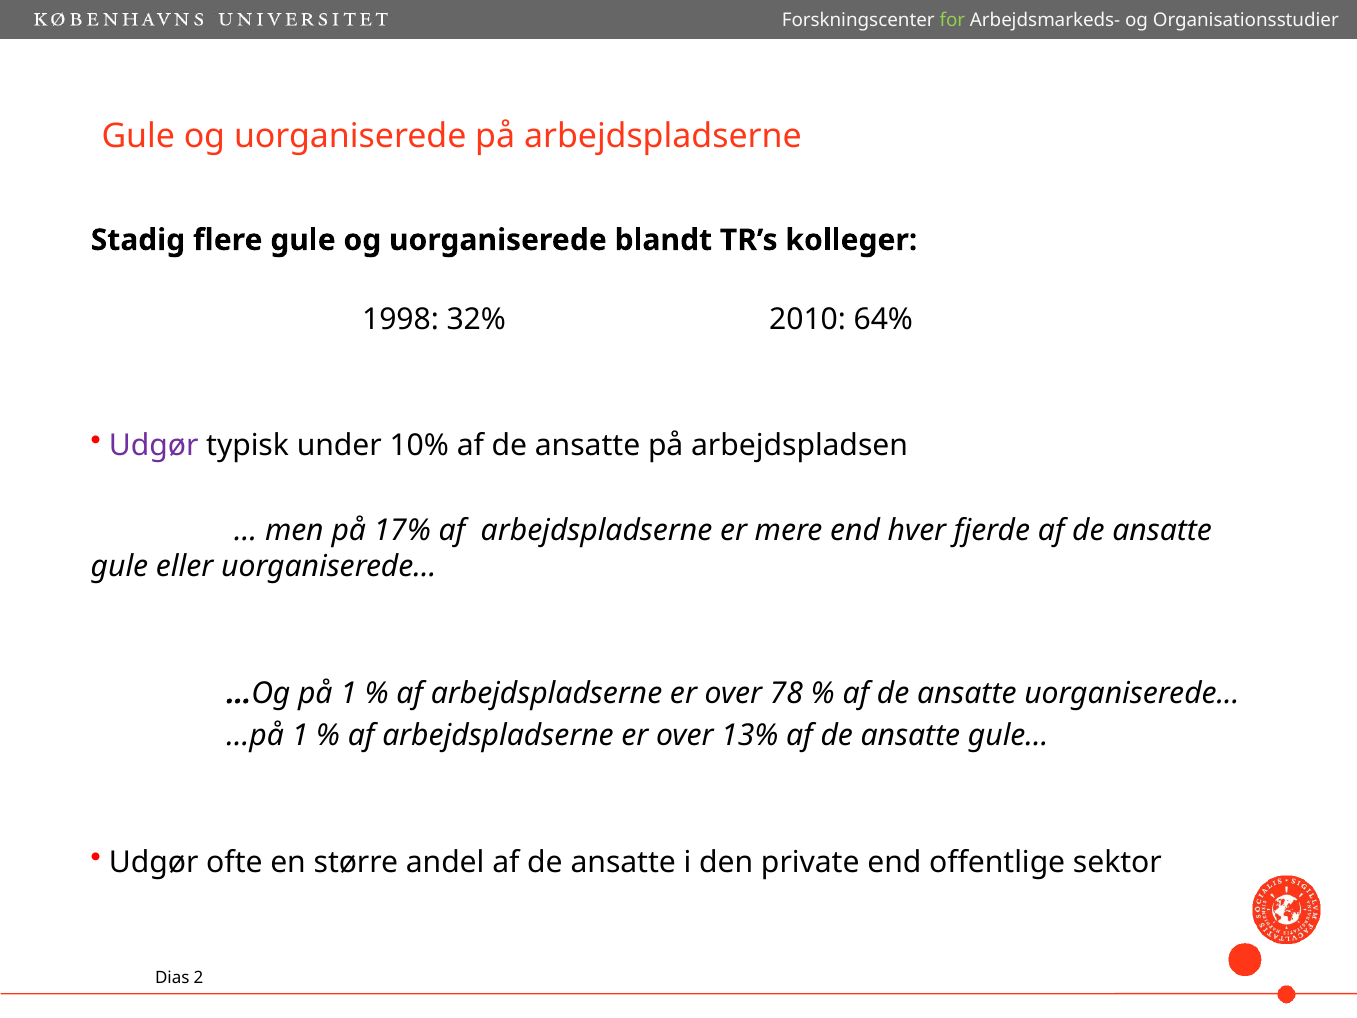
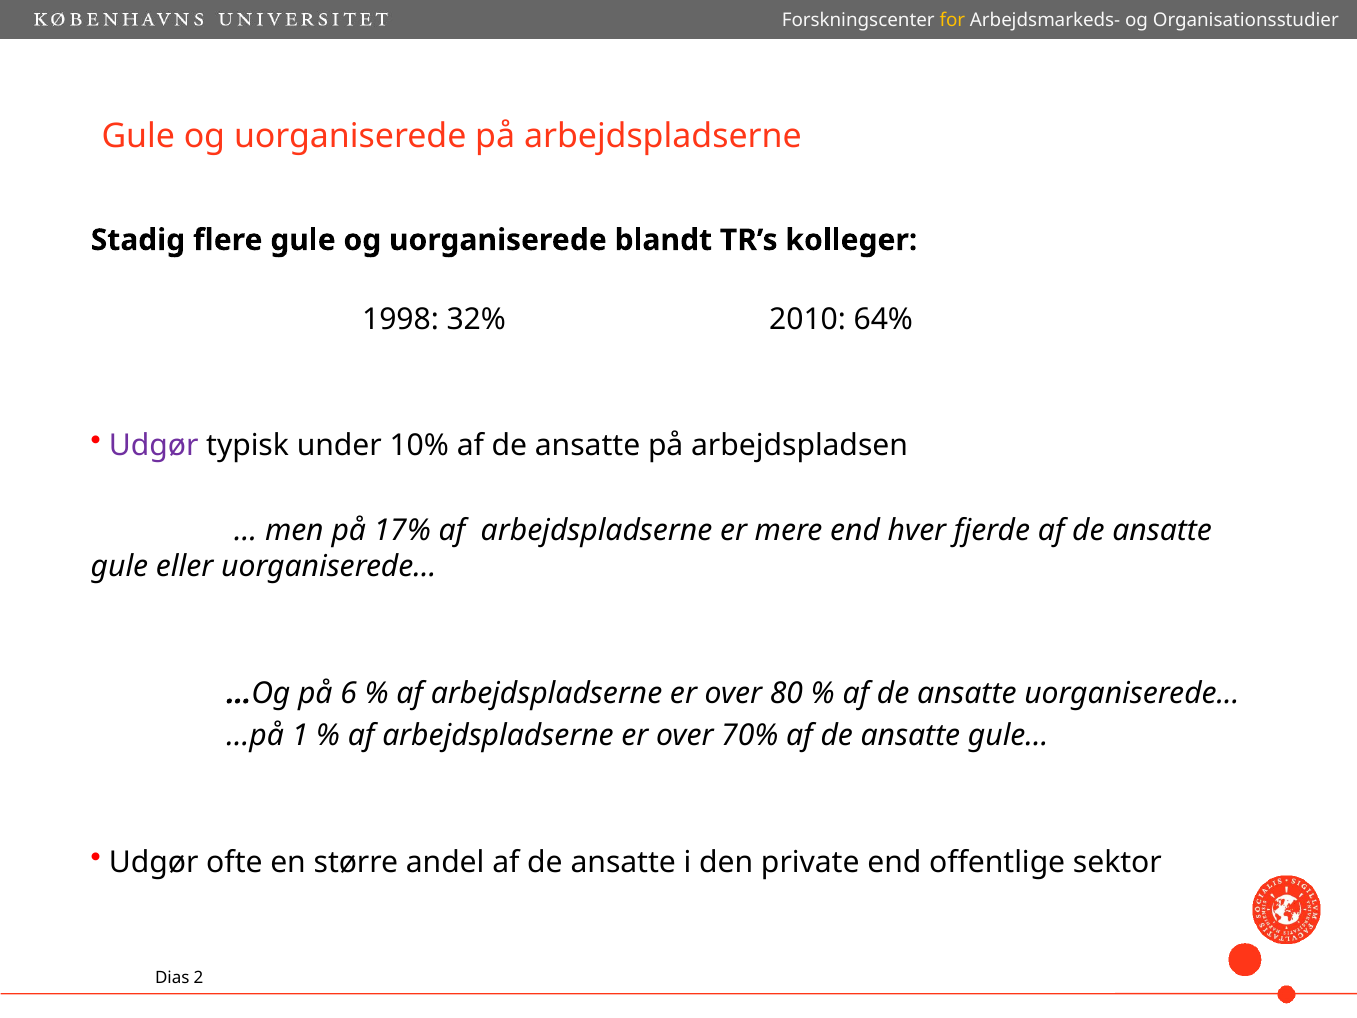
for colour: light green -> yellow
på 1: 1 -> 6
78: 78 -> 80
13%: 13% -> 70%
